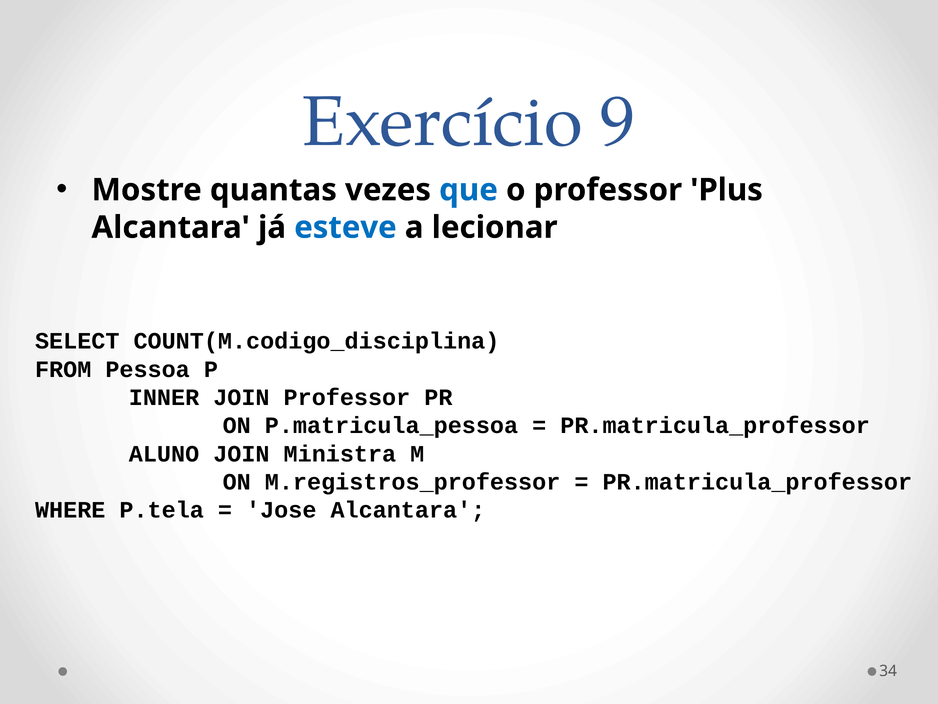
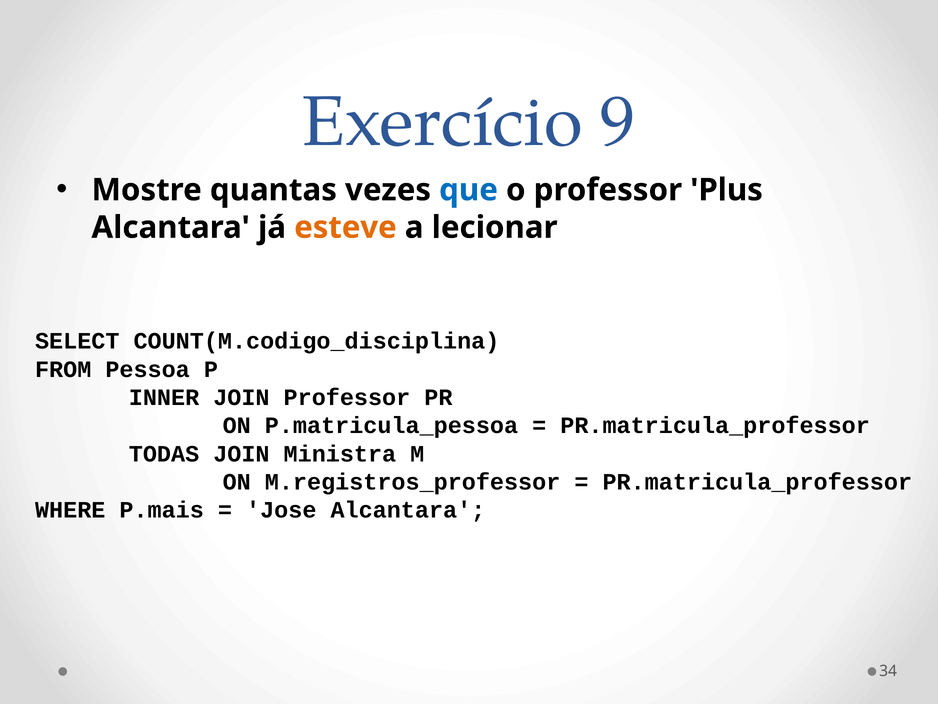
esteve colour: blue -> orange
ALUNO: ALUNO -> TODAS
P.tela: P.tela -> P.mais
